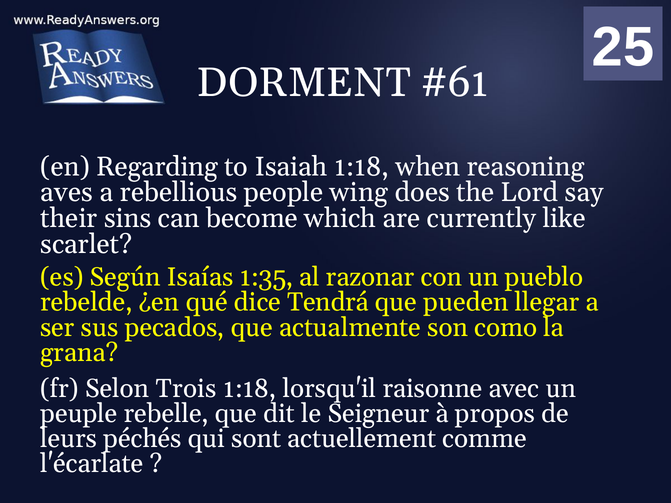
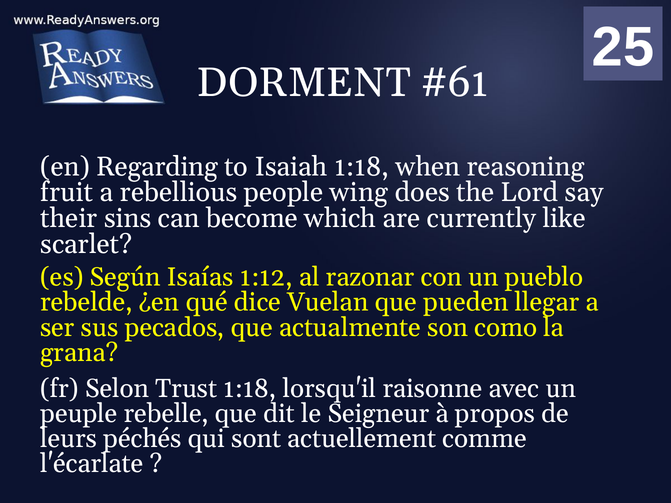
aves: aves -> fruit
1:35: 1:35 -> 1:12
Tendrá: Tendrá -> Vuelan
Trois: Trois -> Trust
